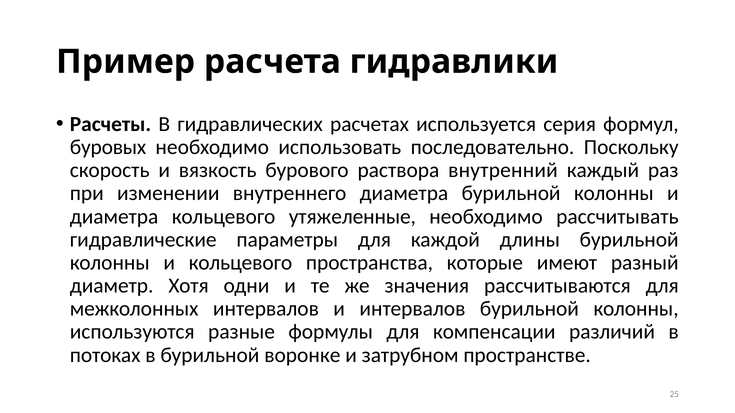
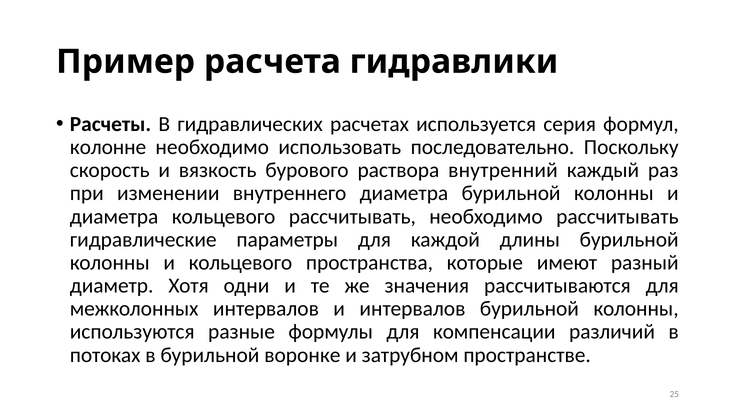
буровых: буровых -> колонне
кольцевого утяжеленные: утяжеленные -> рассчитывать
